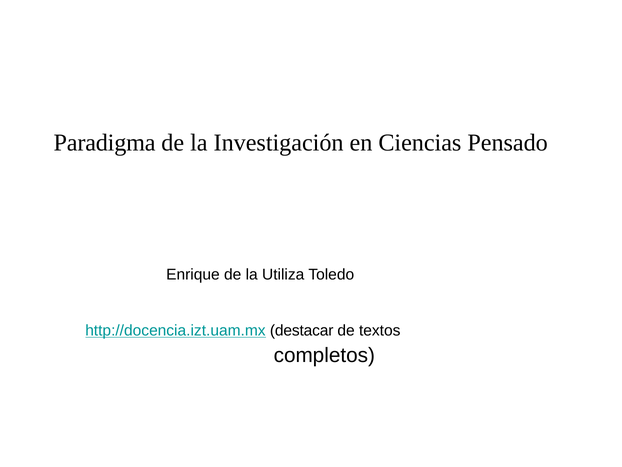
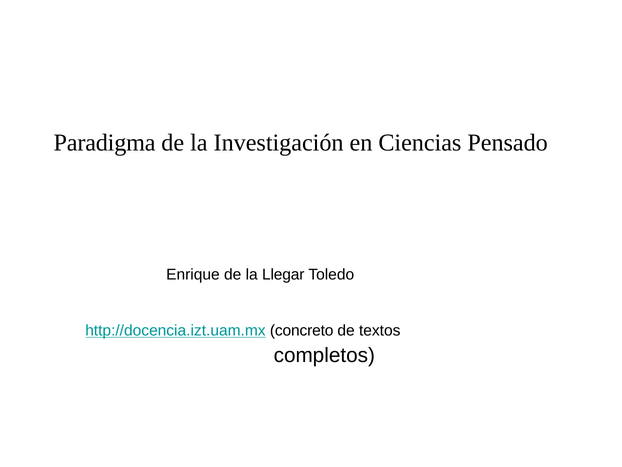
Utiliza: Utiliza -> Llegar
destacar: destacar -> concreto
